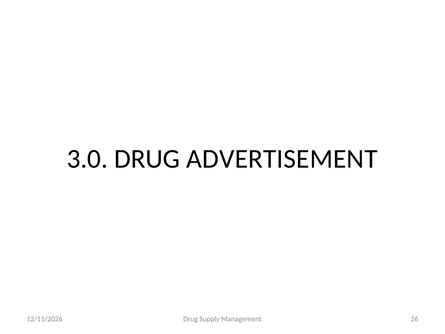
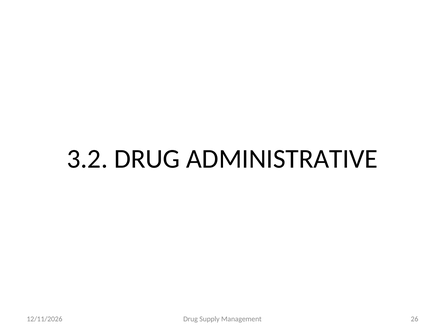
3.0: 3.0 -> 3.2
ADVERTISEMENT: ADVERTISEMENT -> ADMINISTRATIVE
